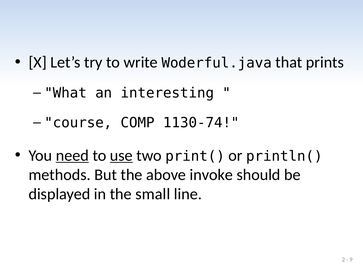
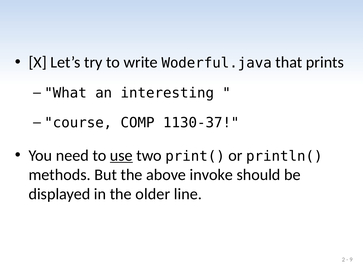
1130-74: 1130-74 -> 1130-37
need underline: present -> none
small: small -> older
